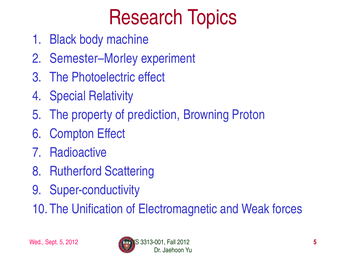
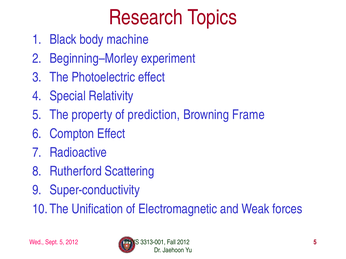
Semester–Morley: Semester–Morley -> Beginning–Morley
Proton: Proton -> Frame
